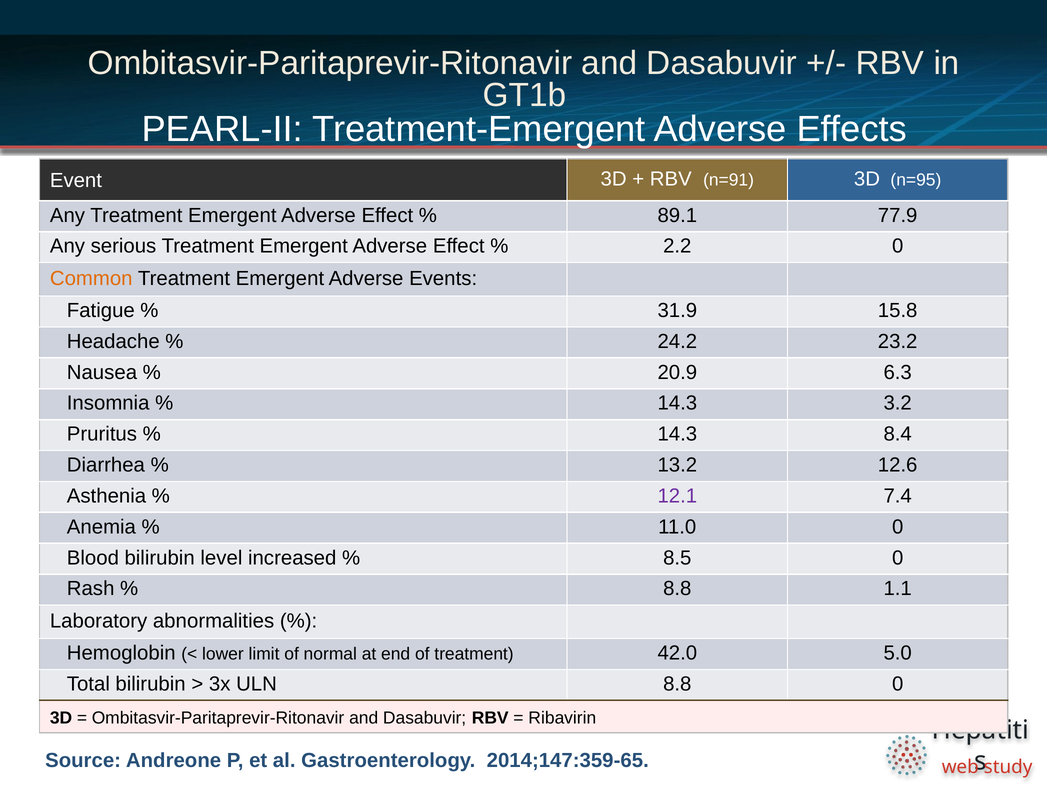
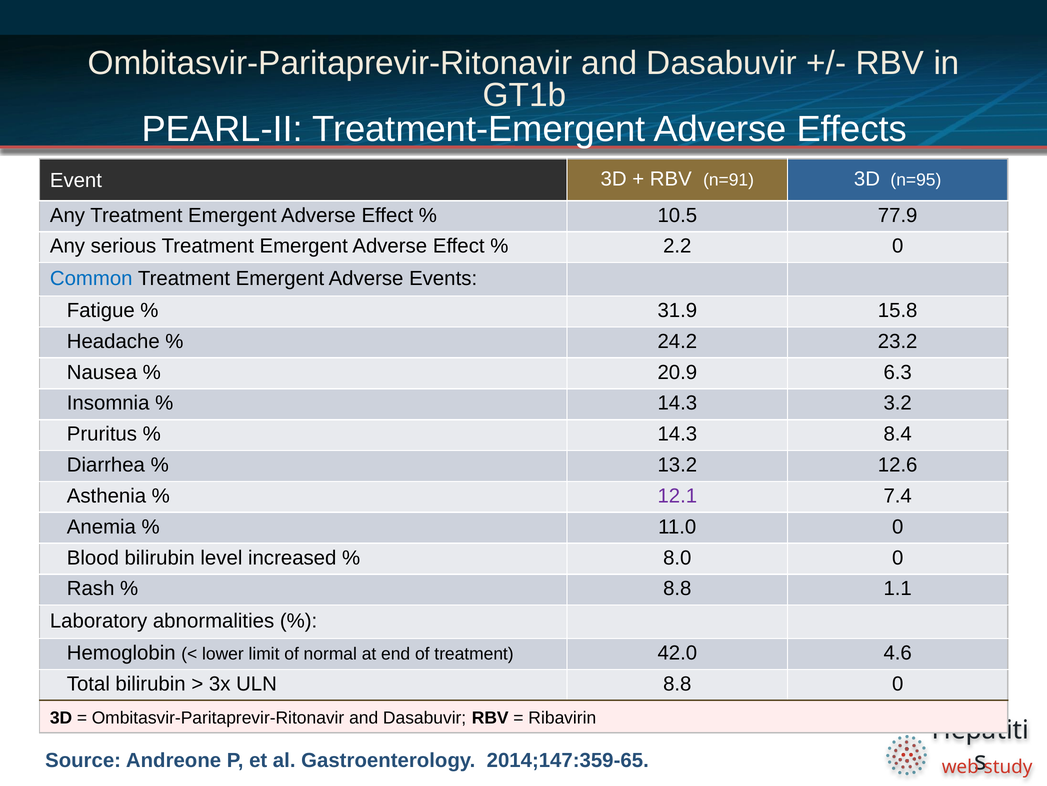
89.1: 89.1 -> 10.5
Common colour: orange -> blue
8.5: 8.5 -> 8.0
5.0: 5.0 -> 4.6
